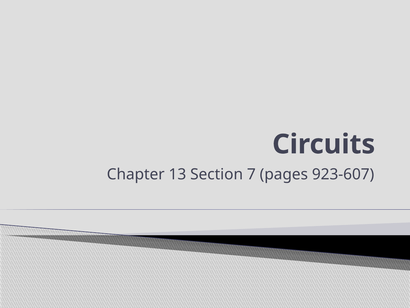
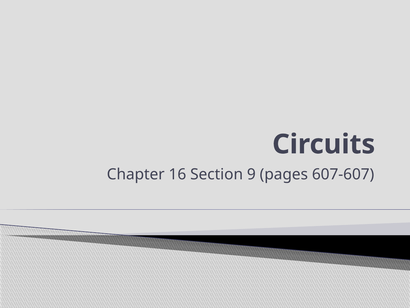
13: 13 -> 16
7: 7 -> 9
923-607: 923-607 -> 607-607
